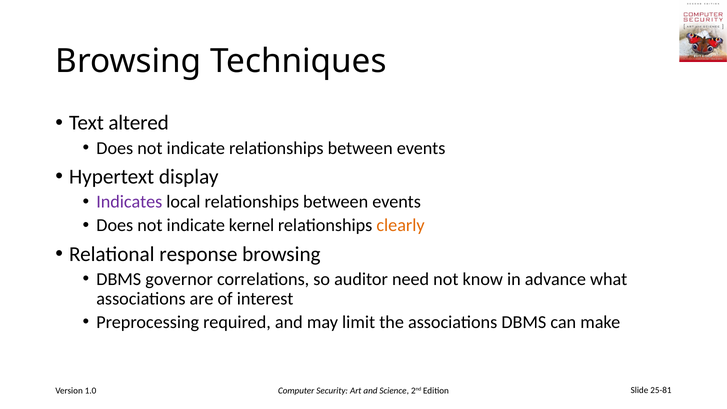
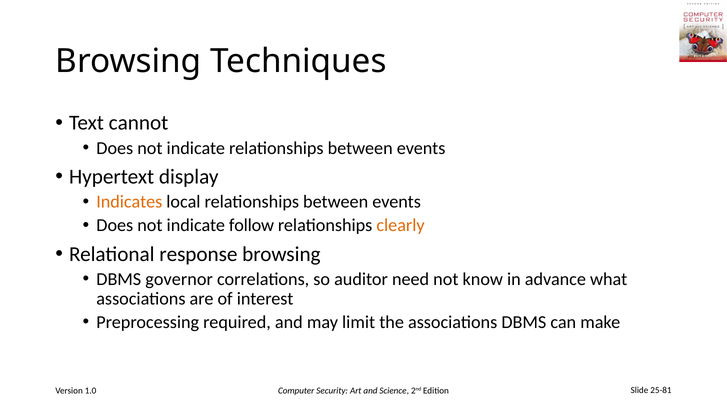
altered: altered -> cannot
Indicates colour: purple -> orange
kernel: kernel -> follow
